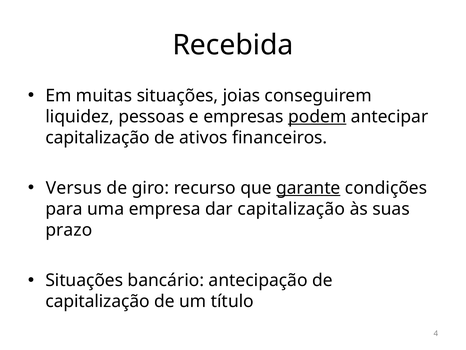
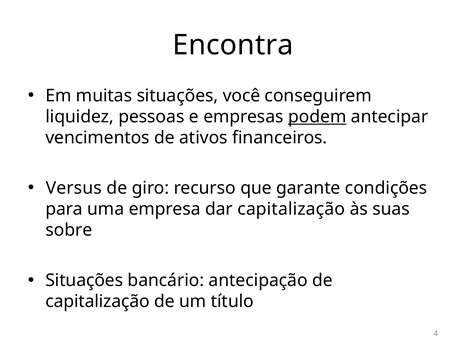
Recebida: Recebida -> Encontra
joias: joias -> você
capitalização at (98, 138): capitalização -> vencimentos
garante underline: present -> none
prazo: prazo -> sobre
